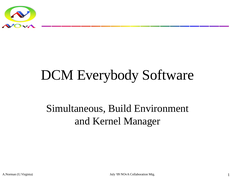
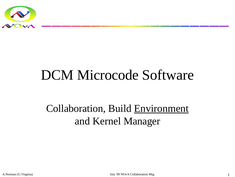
Everybody: Everybody -> Microcode
Simultaneous at (76, 108): Simultaneous -> Collaboration
Environment underline: none -> present
